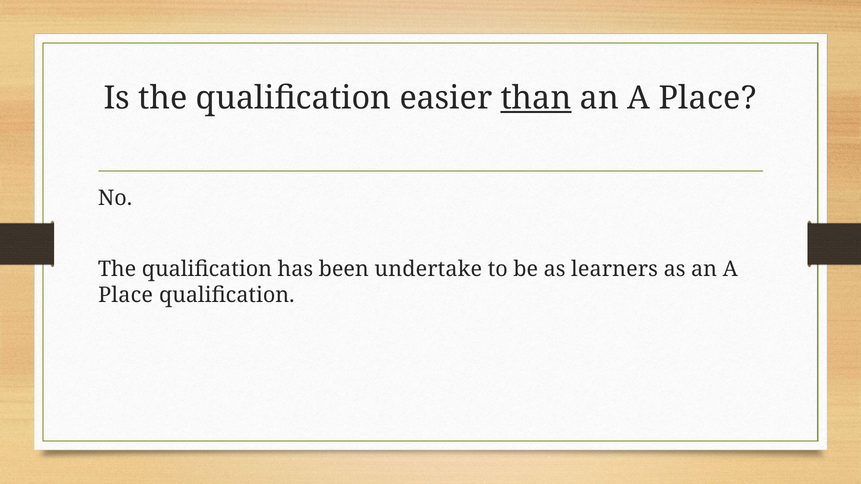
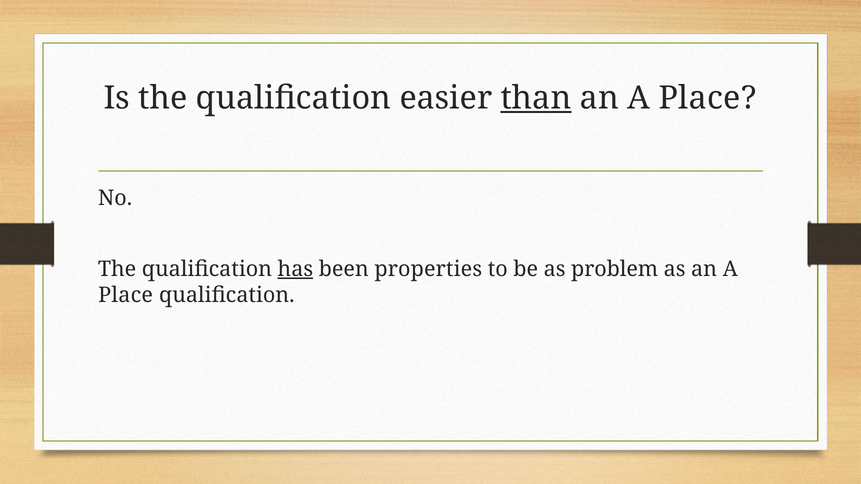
has underline: none -> present
undertake: undertake -> properties
learners: learners -> problem
